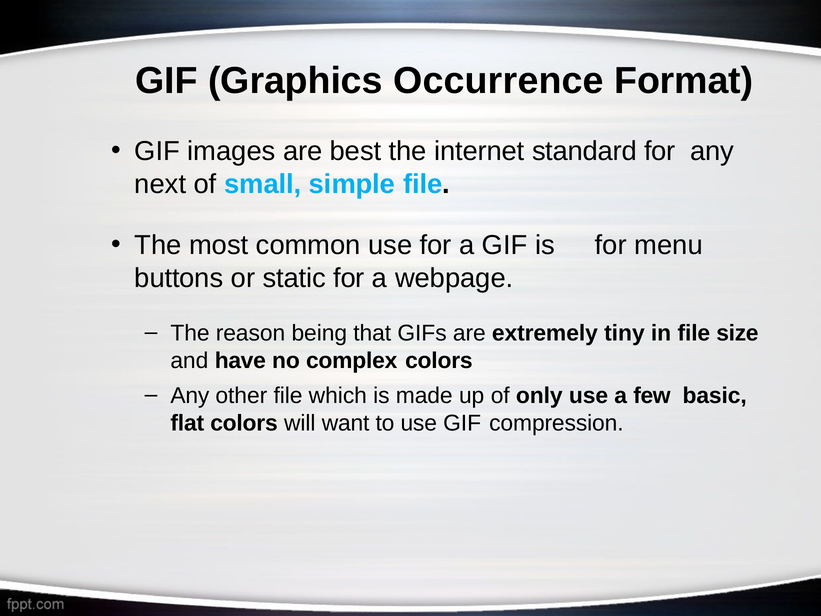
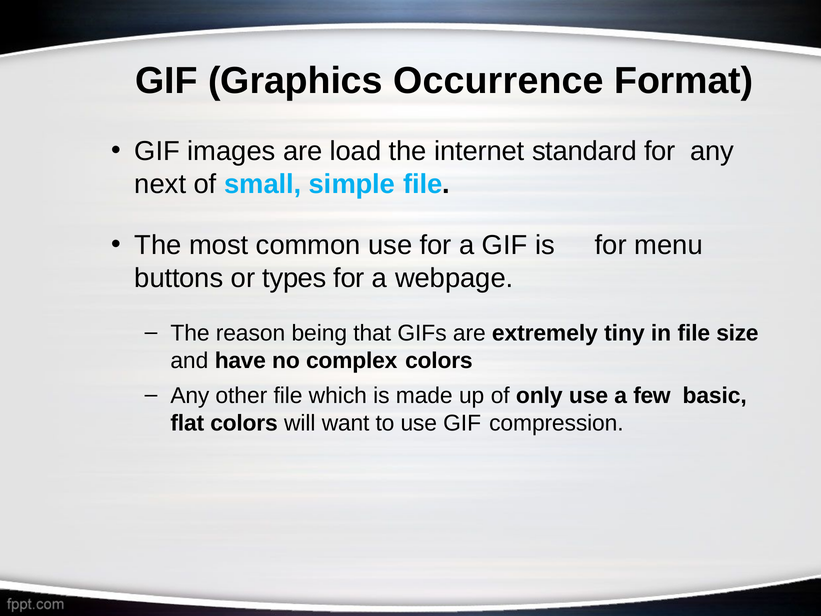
best: best -> load
static: static -> types
